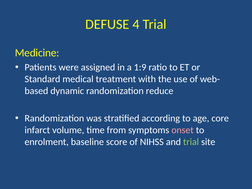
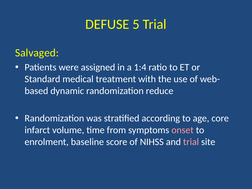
4: 4 -> 5
Medicine: Medicine -> Salvaged
1:9: 1:9 -> 1:4
trial at (191, 142) colour: light green -> pink
